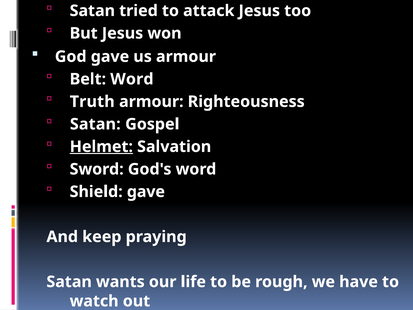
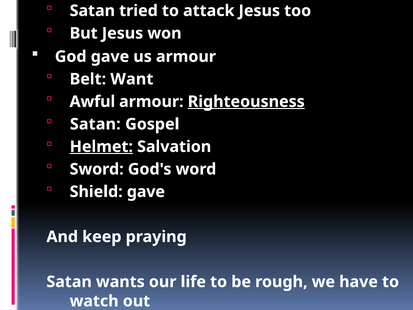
Belt Word: Word -> Want
Truth at (92, 102): Truth -> Awful
Righteousness underline: none -> present
